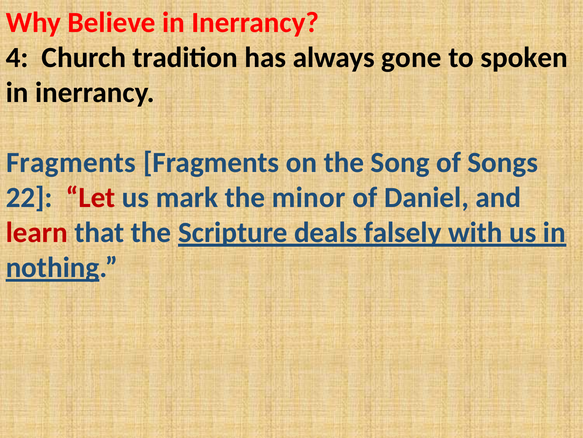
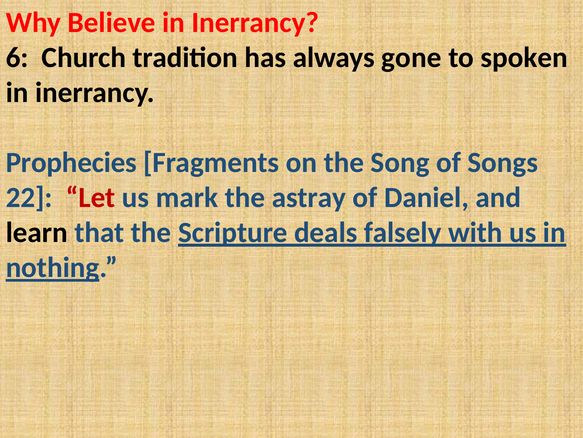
4: 4 -> 6
Fragments at (71, 162): Fragments -> Prophecies
minor: minor -> astray
learn colour: red -> black
